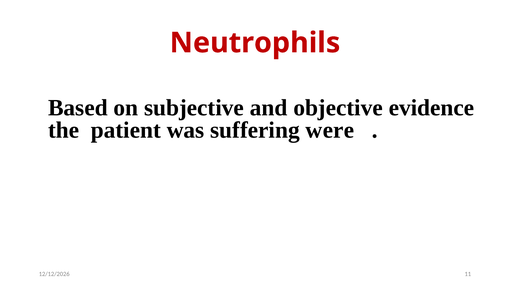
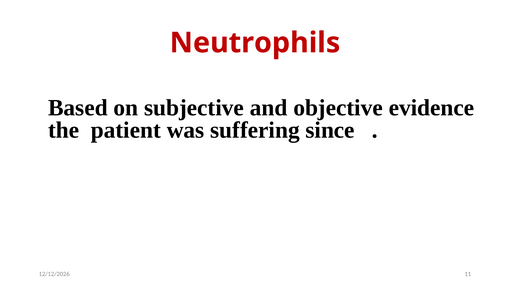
were: were -> since
